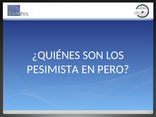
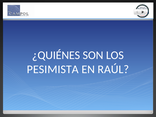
PERO: PERO -> RAÚL
